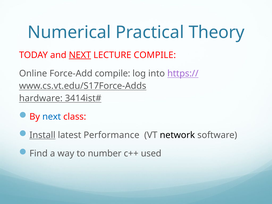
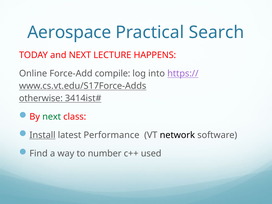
Numerical: Numerical -> Aerospace
Theory: Theory -> Search
NEXT at (80, 55) underline: present -> none
LECTURE COMPILE: COMPILE -> HAPPENS
hardware: hardware -> otherwise
next at (52, 117) colour: blue -> green
